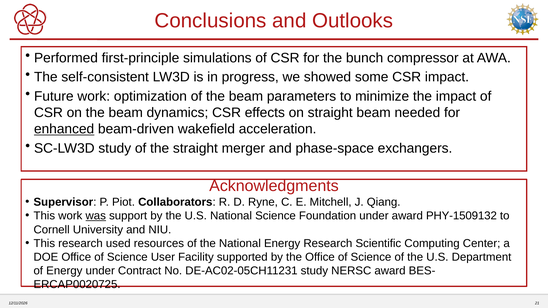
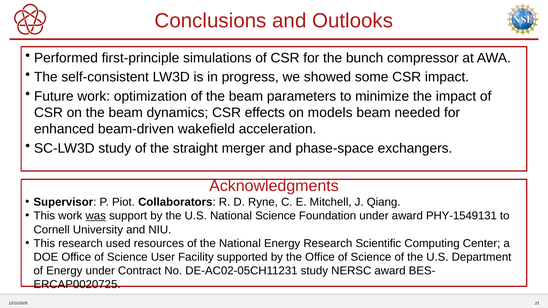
on straight: straight -> models
enhanced underline: present -> none
PHY-1509132: PHY-1509132 -> PHY-1549131
